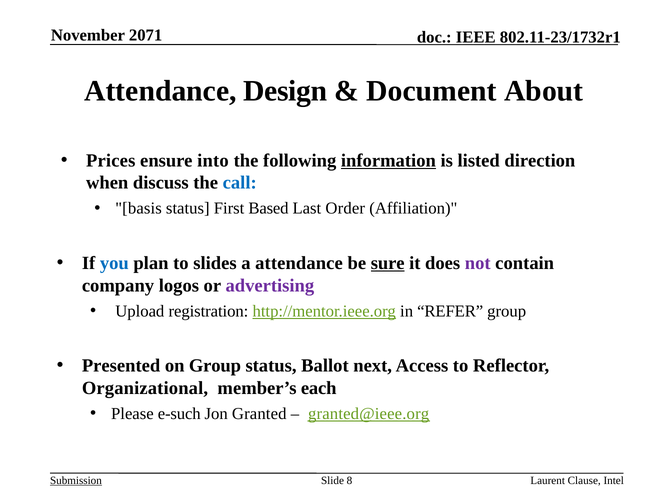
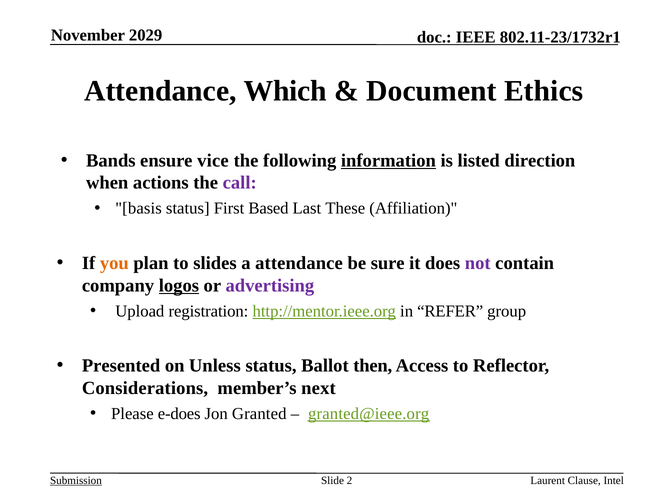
2071: 2071 -> 2029
Design: Design -> Which
About: About -> Ethics
Prices: Prices -> Bands
into: into -> vice
discuss: discuss -> actions
call colour: blue -> purple
Order: Order -> These
you colour: blue -> orange
sure underline: present -> none
logos underline: none -> present
on Group: Group -> Unless
next: next -> then
Organizational: Organizational -> Considerations
each: each -> next
e-such: e-such -> e-does
8: 8 -> 2
